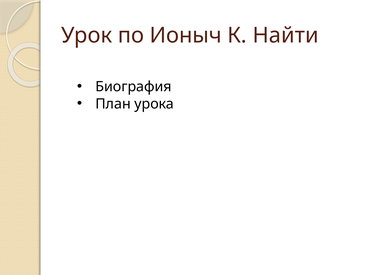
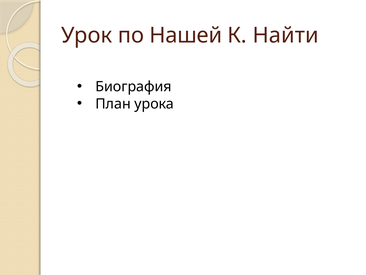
Ионыч: Ионыч -> Нашей
